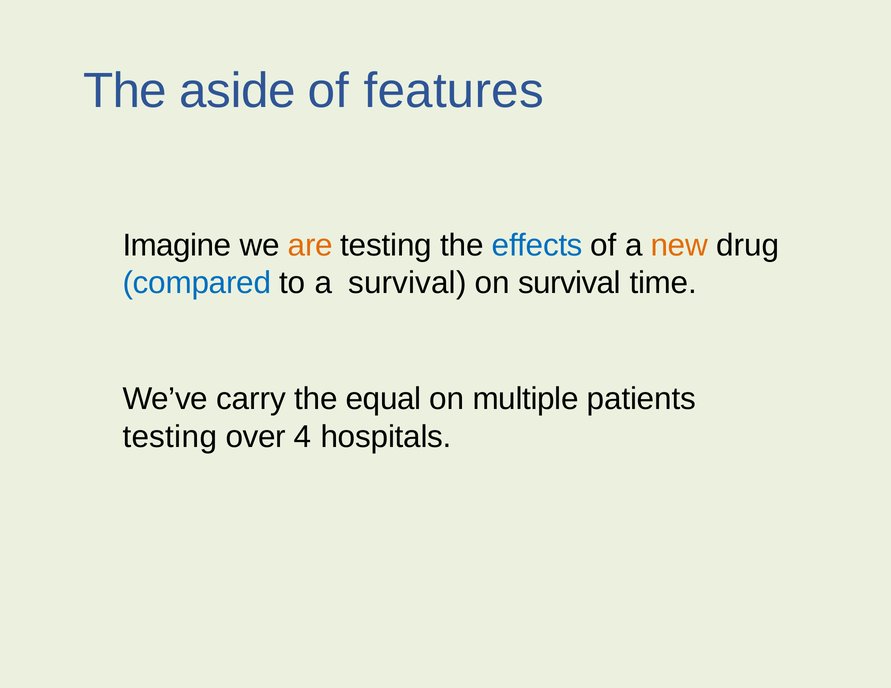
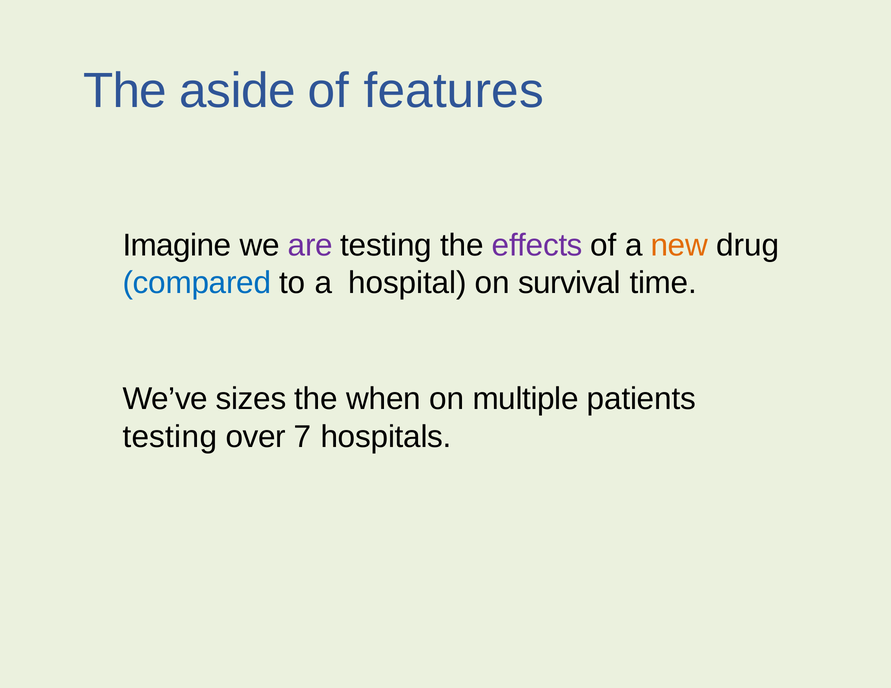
are colour: orange -> purple
effects colour: blue -> purple
a survival: survival -> hospital
carry: carry -> sizes
equal: equal -> when
4: 4 -> 7
